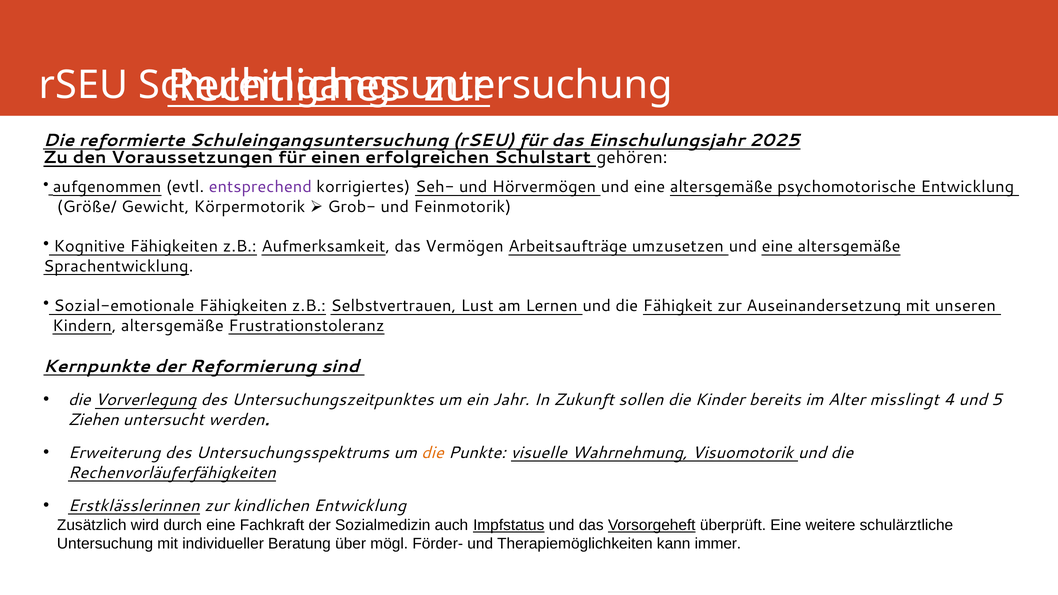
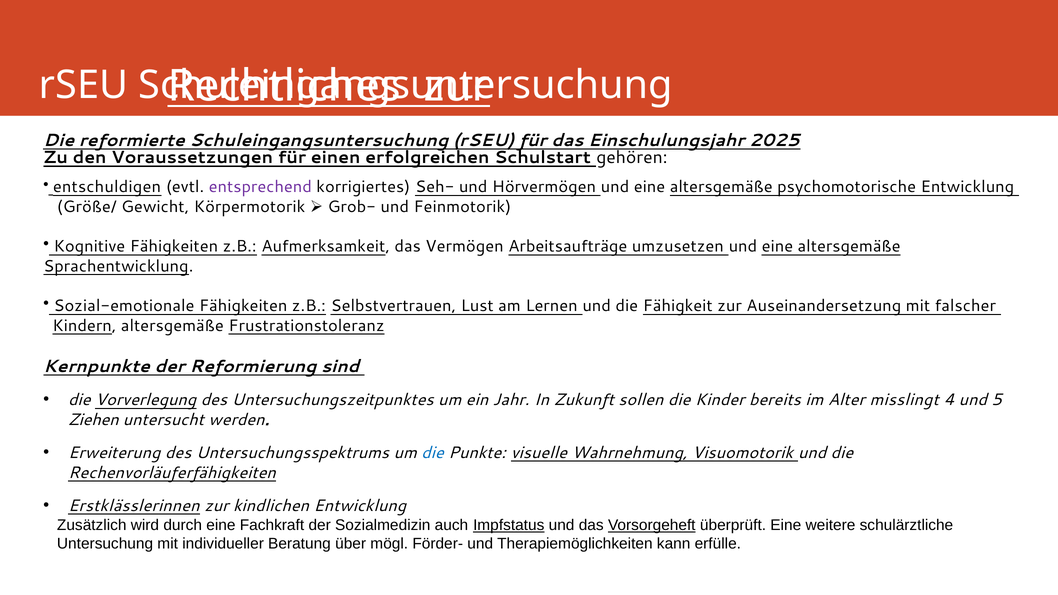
aufgenommen: aufgenommen -> entschuldigen
unseren: unseren -> falscher
die at (433, 453) colour: orange -> blue
immer: immer -> erfülle
